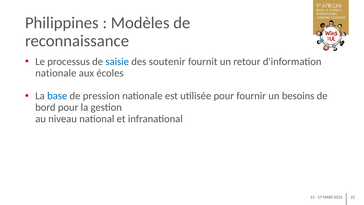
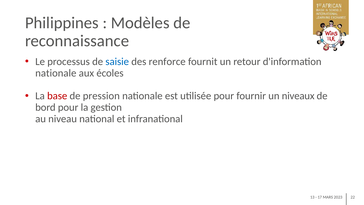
soutenir: soutenir -> renforce
base colour: blue -> red
besoins: besoins -> niveaux
